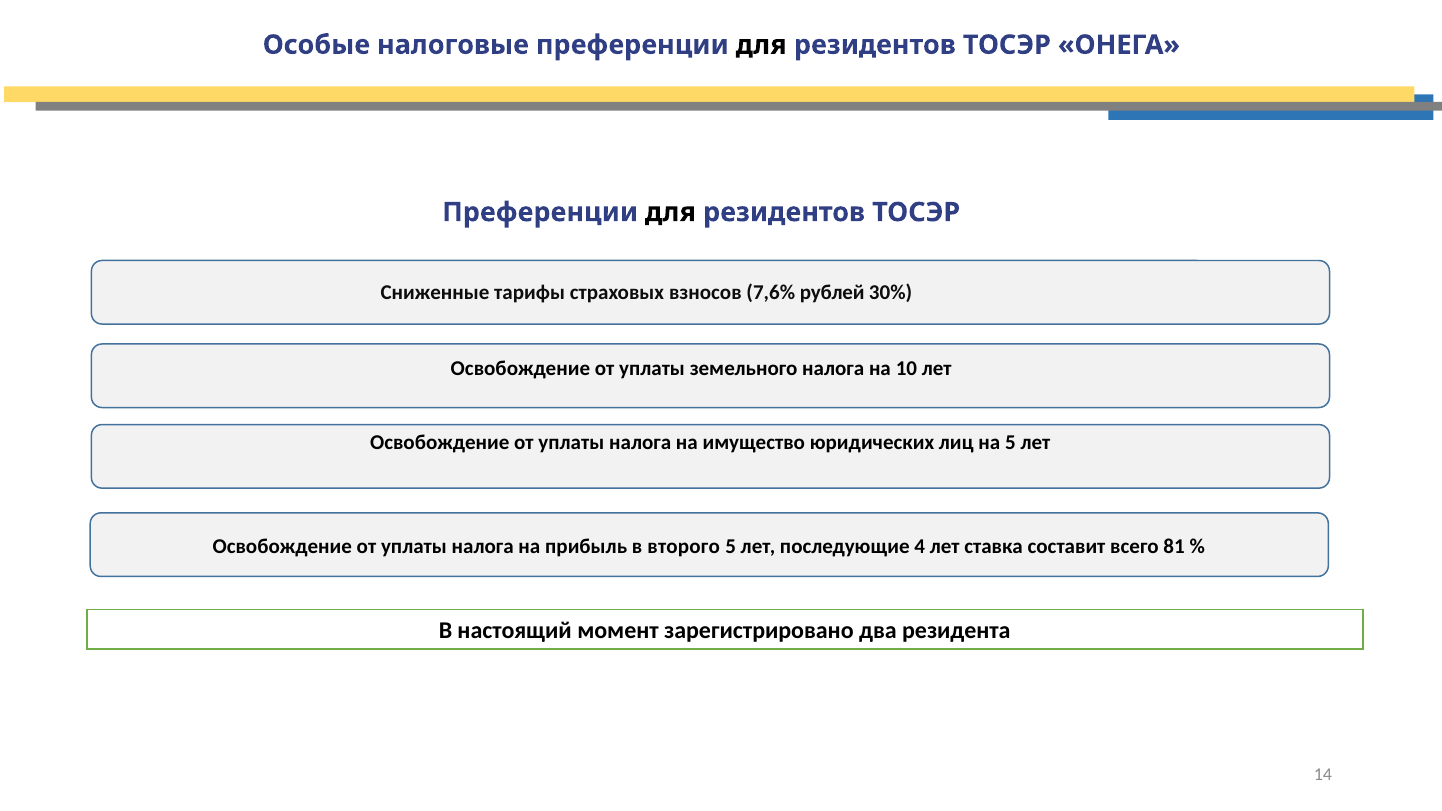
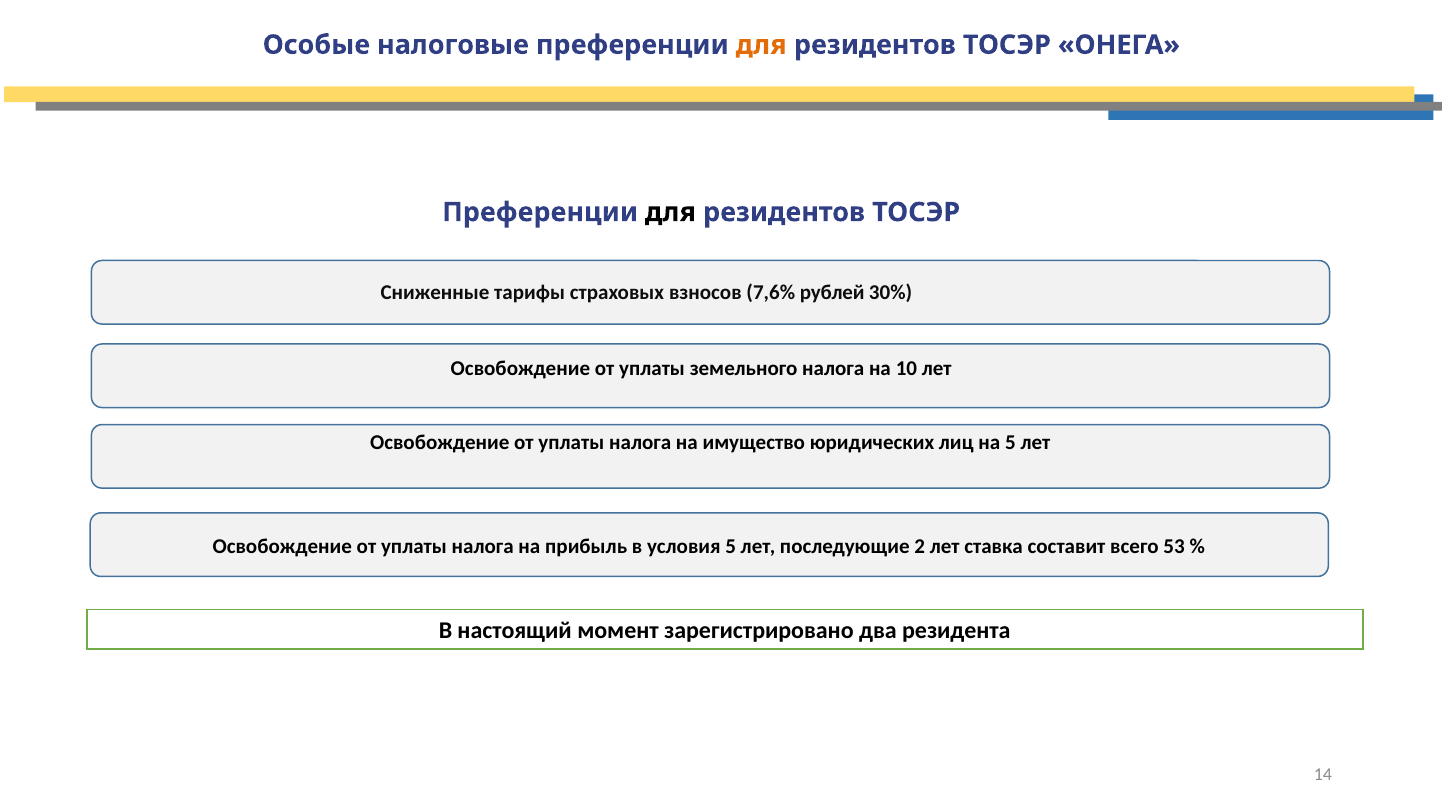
для at (761, 45) colour: black -> orange
второго: второго -> условия
4: 4 -> 2
81: 81 -> 53
